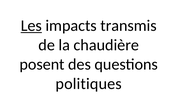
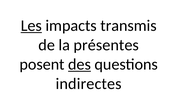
chaudière: chaudière -> présentes
des underline: none -> present
politiques: politiques -> indirectes
